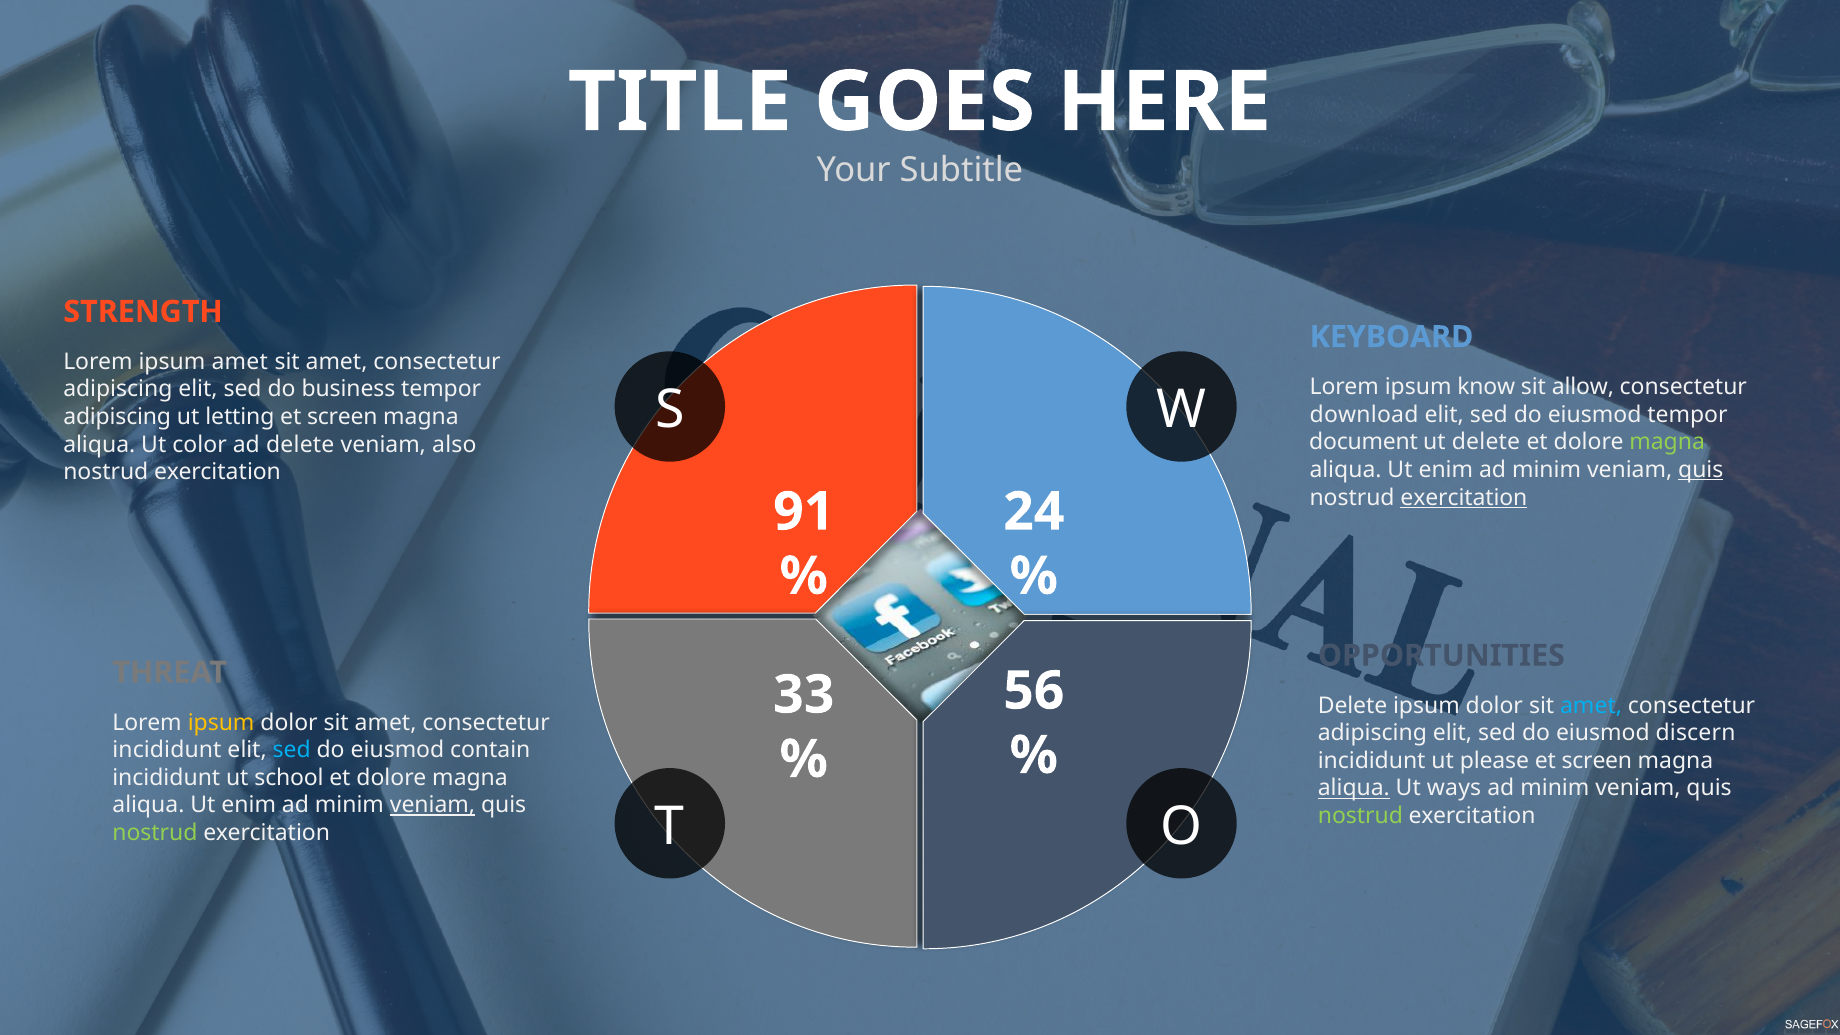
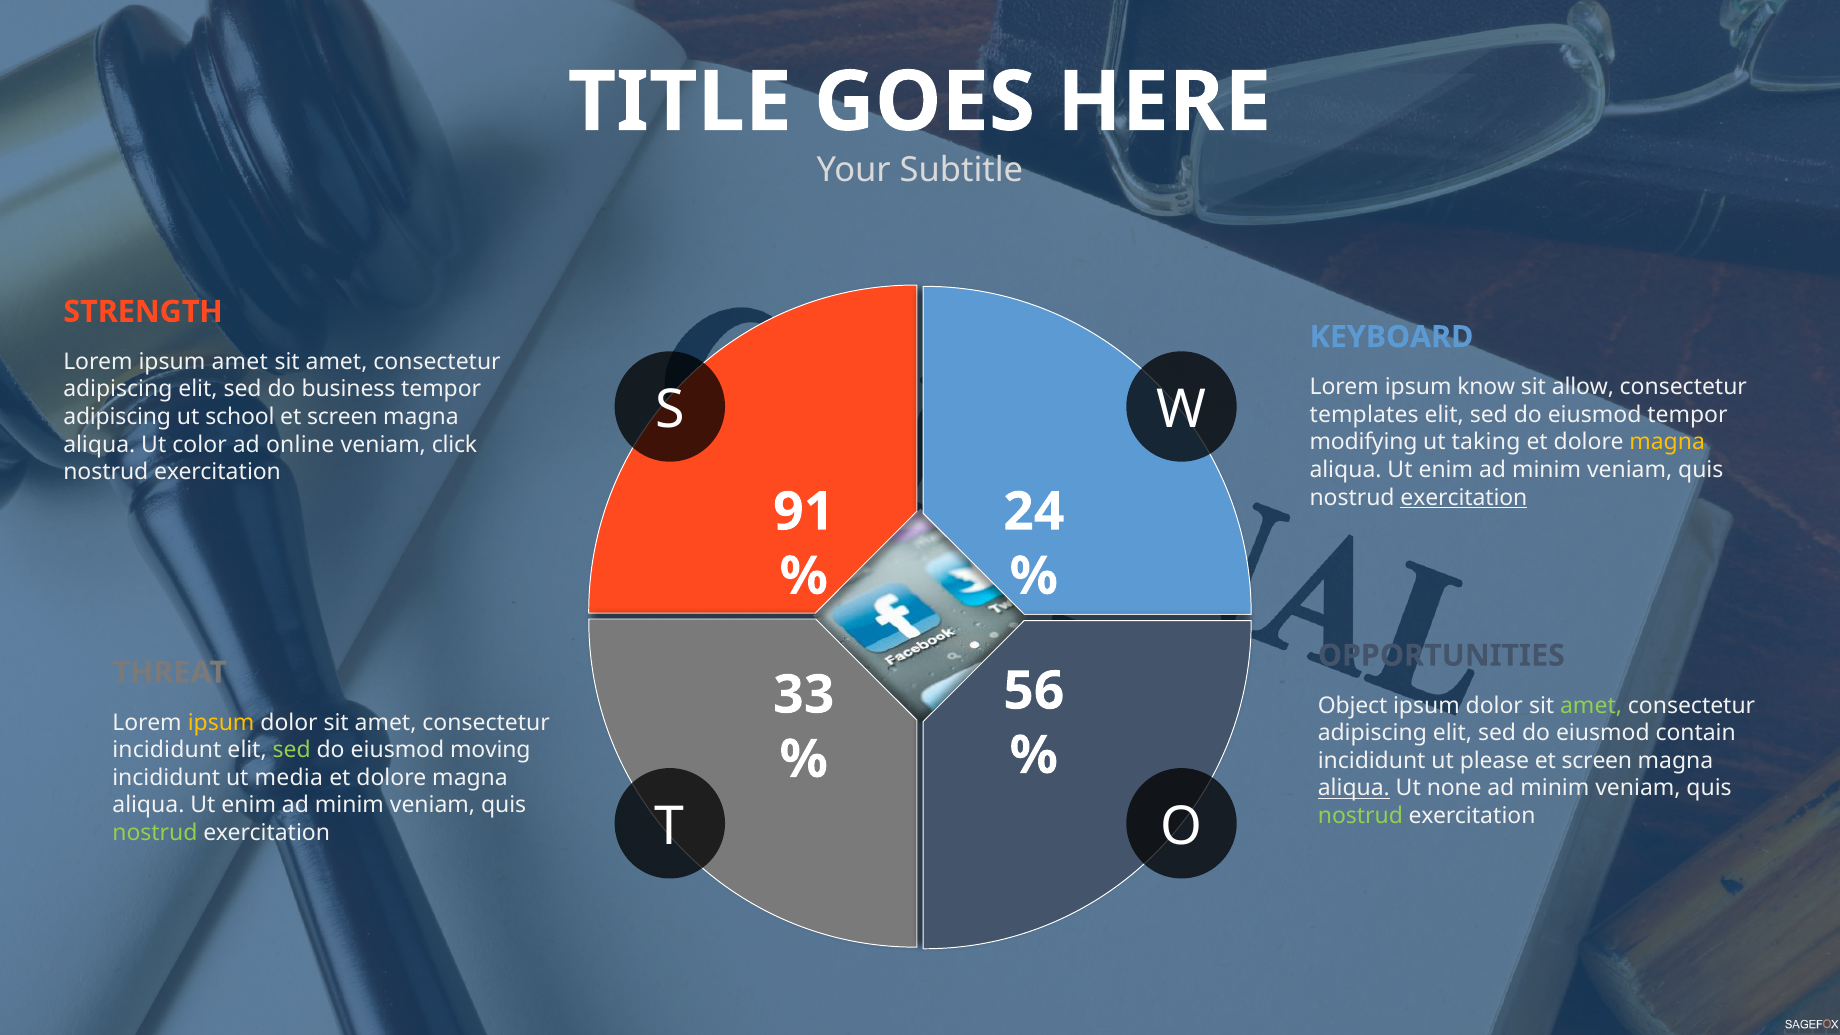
download: download -> templates
letting: letting -> school
document: document -> modifying
ut delete: delete -> taking
magna at (1667, 442) colour: light green -> yellow
ad delete: delete -> online
also: also -> click
quis at (1701, 470) underline: present -> none
Delete at (1353, 706): Delete -> Object
amet at (1591, 706) colour: light blue -> light green
discern: discern -> contain
sed at (292, 750) colour: light blue -> light green
contain: contain -> moving
school: school -> media
ways: ways -> none
veniam at (432, 805) underline: present -> none
